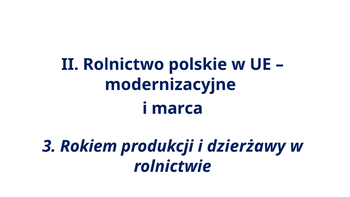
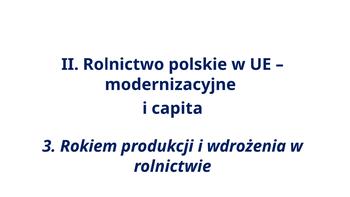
marca: marca -> capita
dzierżawy: dzierżawy -> wdrożenia
